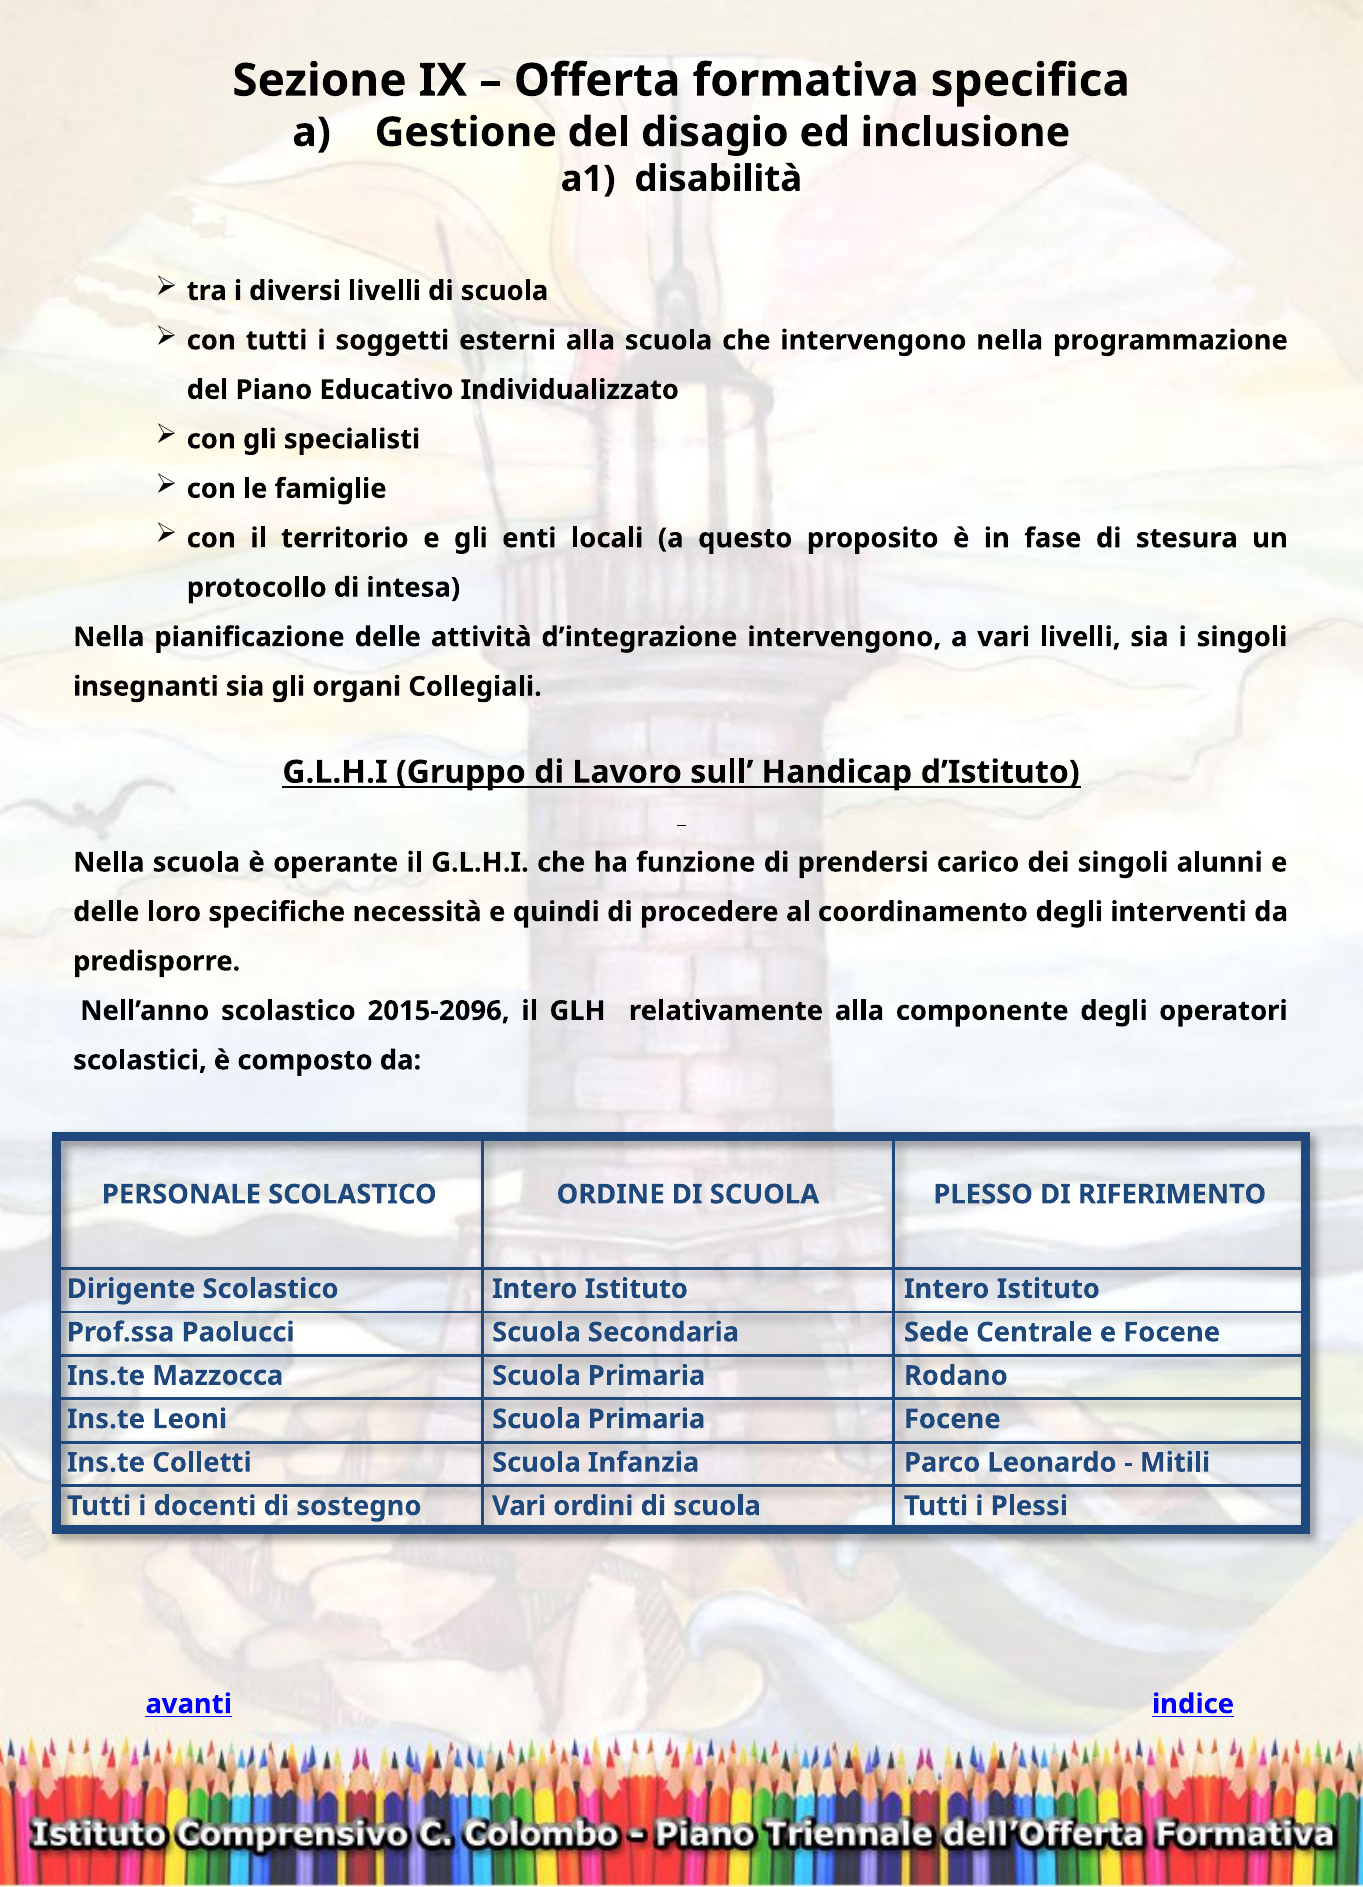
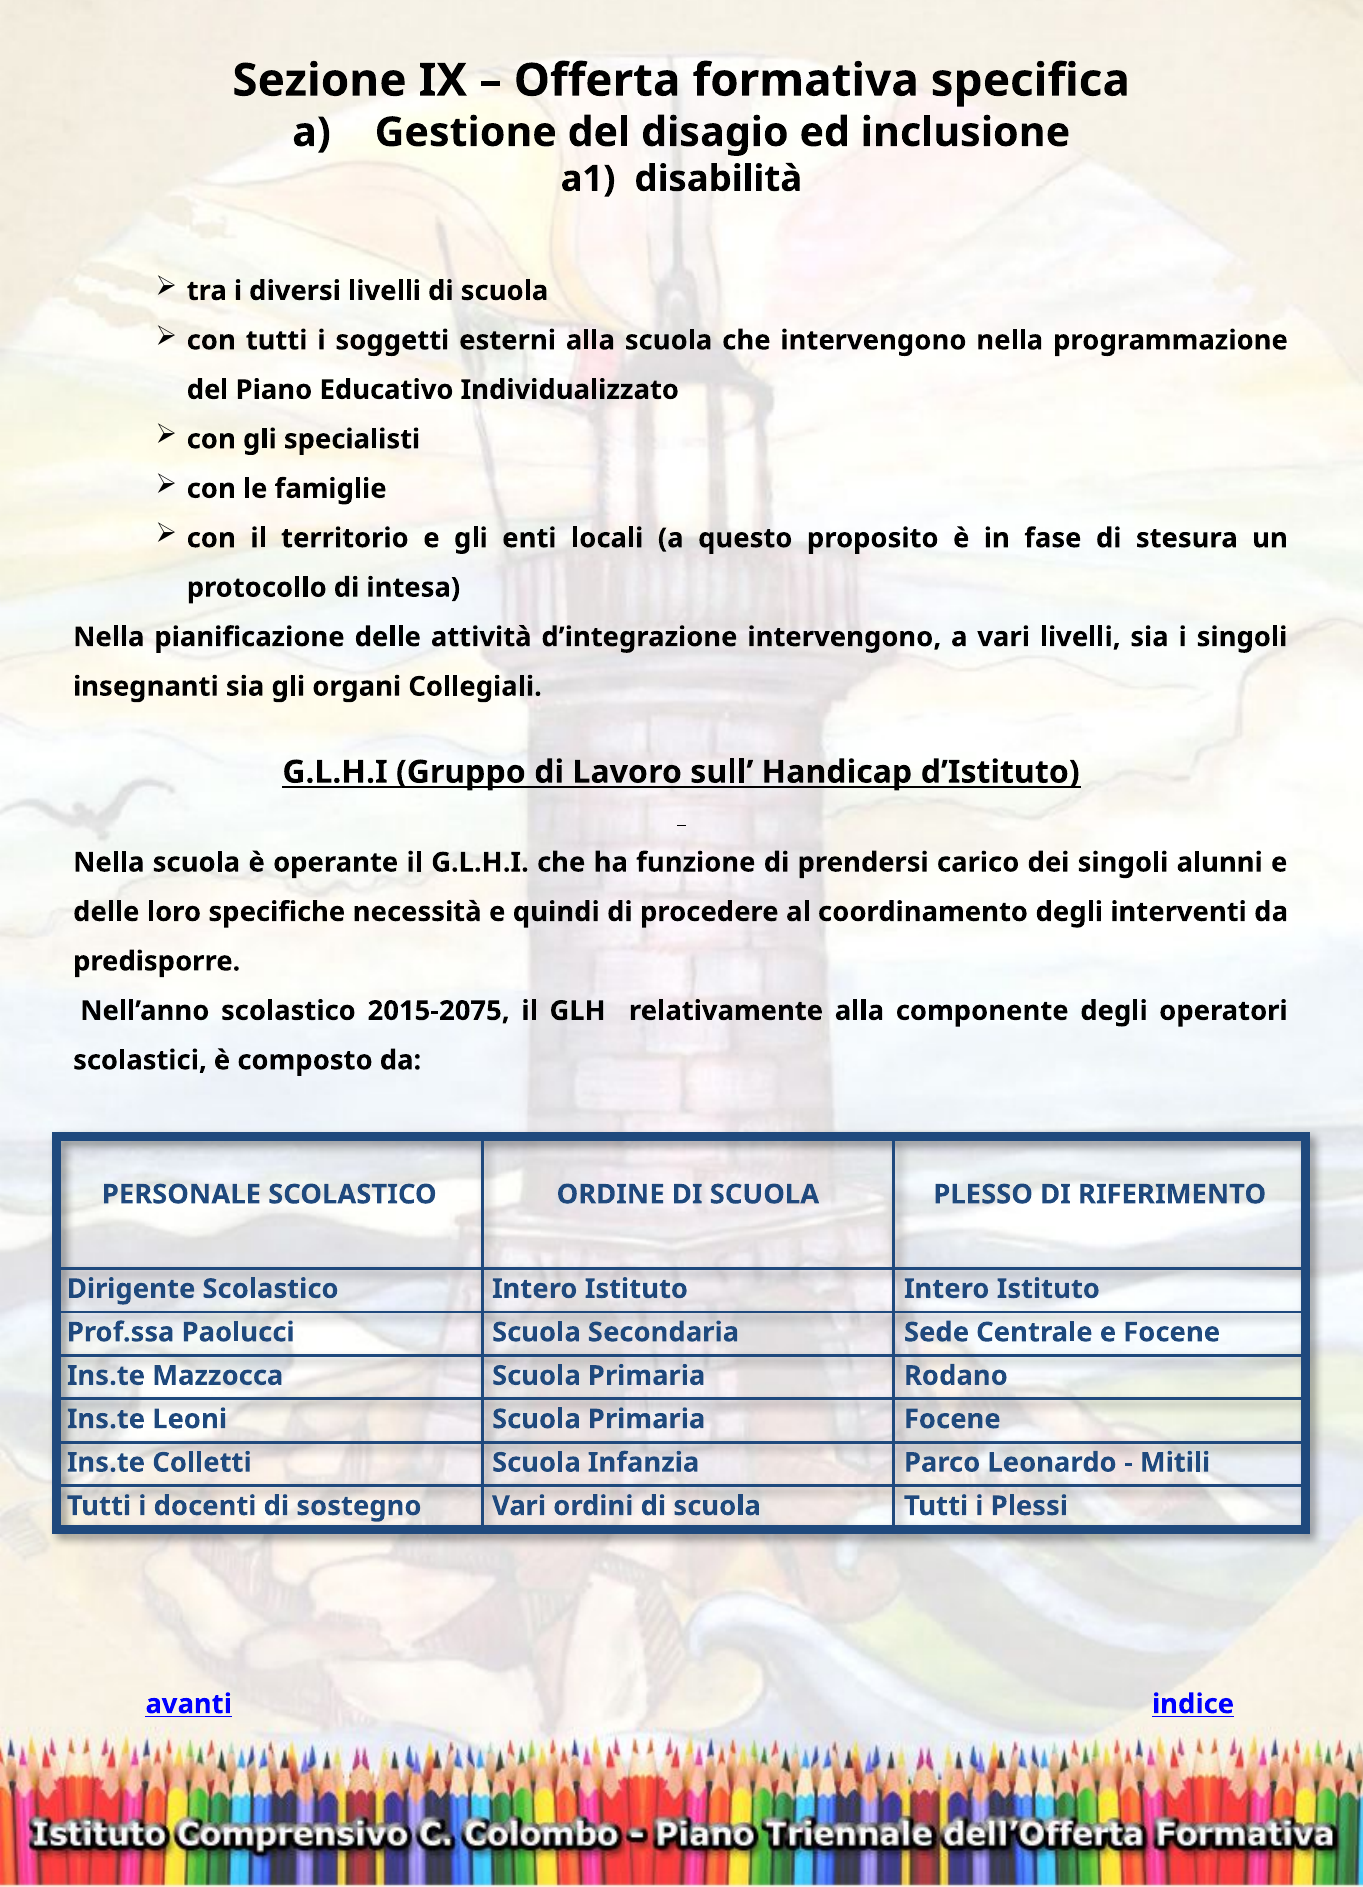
2015-2096: 2015-2096 -> 2015-2075
